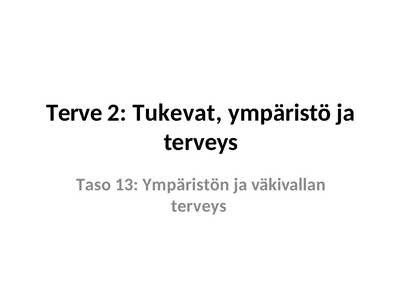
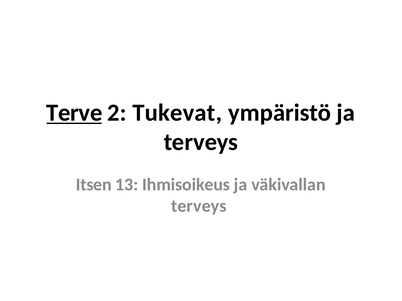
Terve underline: none -> present
Taso: Taso -> Itsen
Ympäristön: Ympäristön -> Ihmisoikeus
